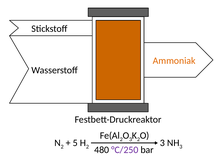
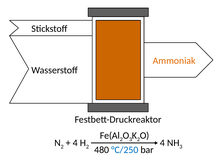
5 at (75, 142): 5 -> 4
2 3: 3 -> 4
°C/250 colour: purple -> blue
